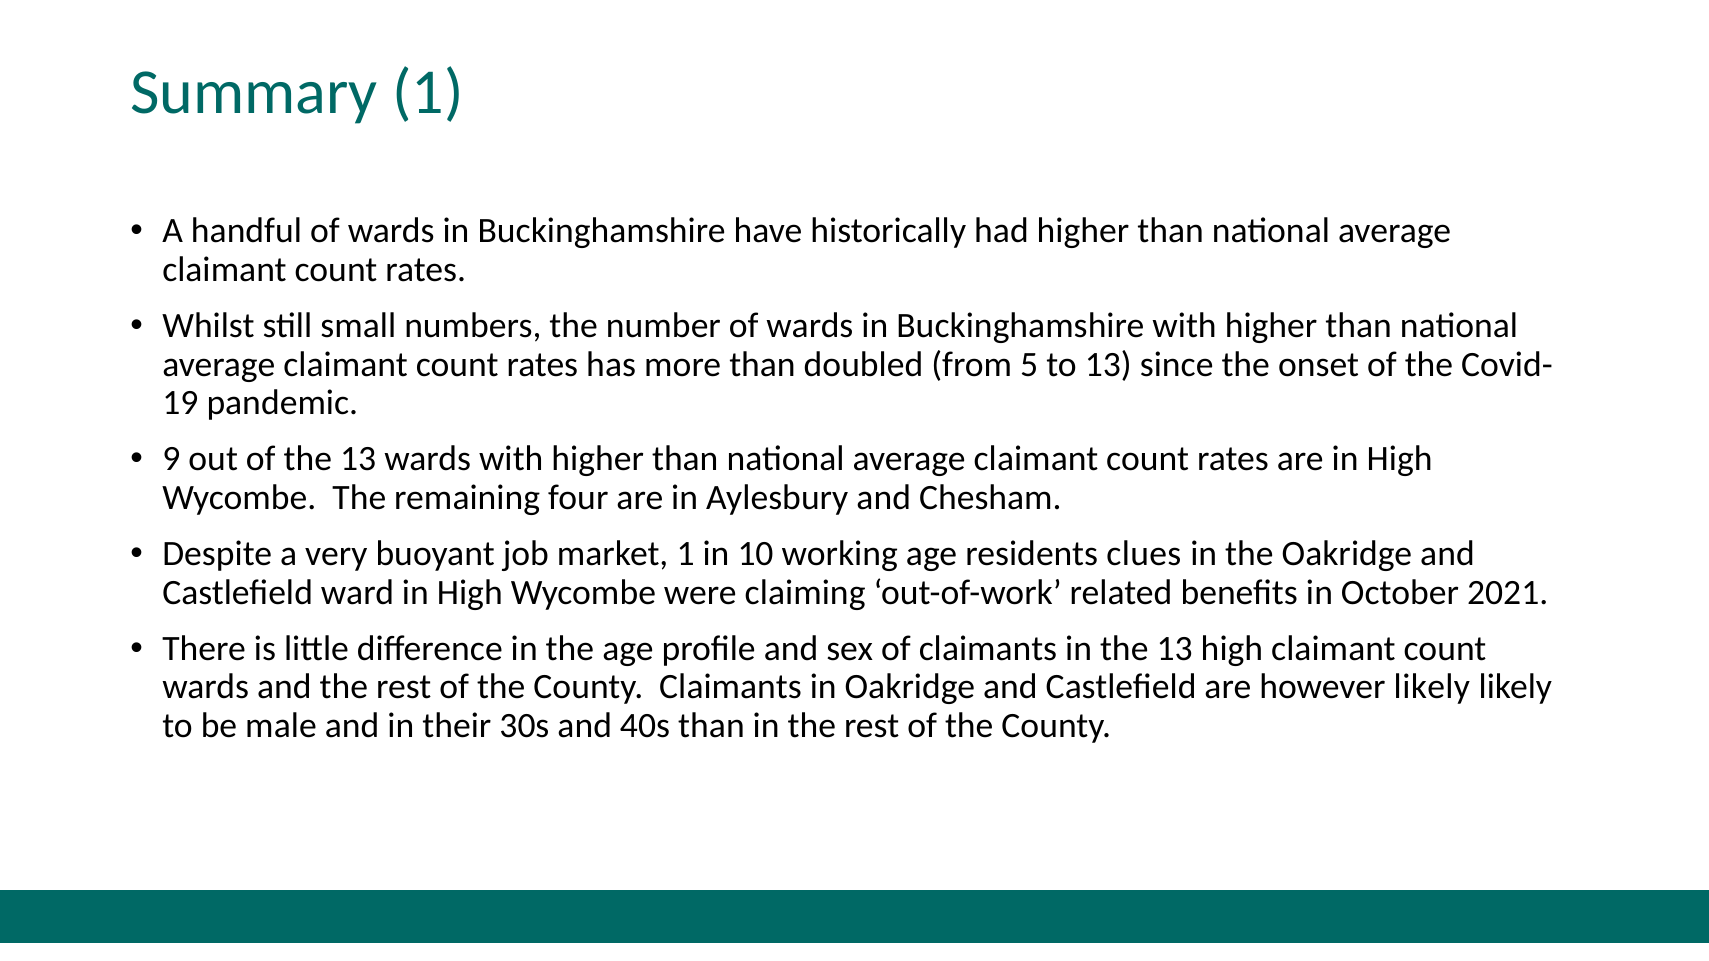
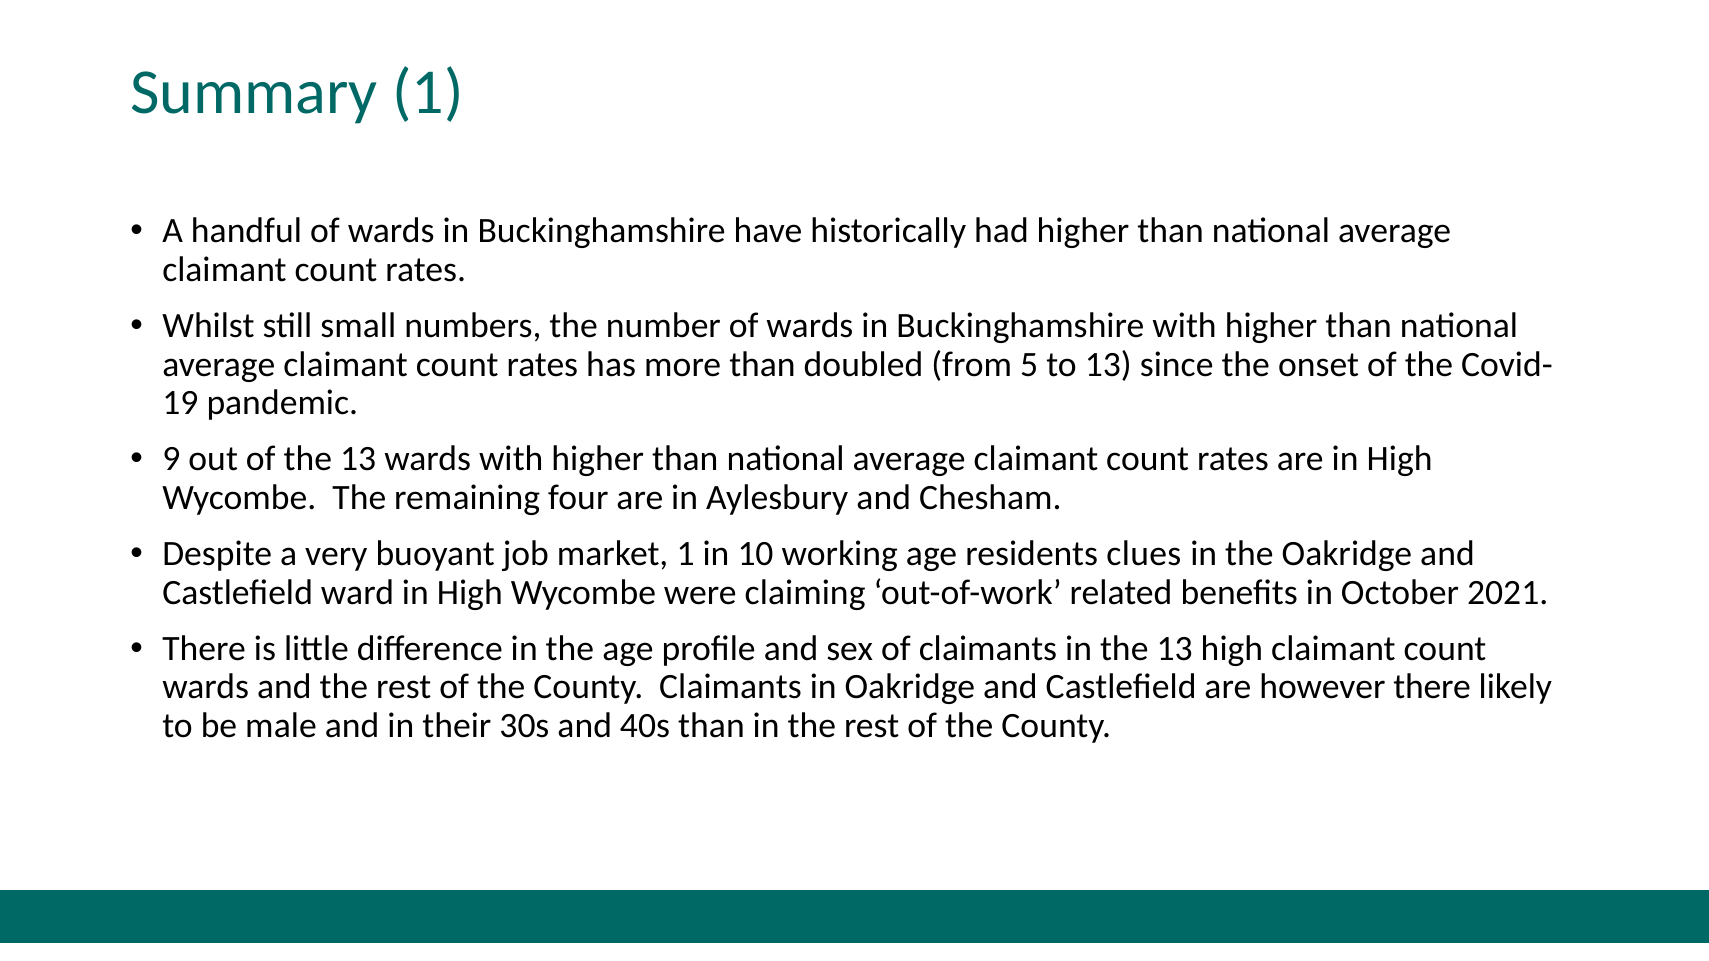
however likely: likely -> there
